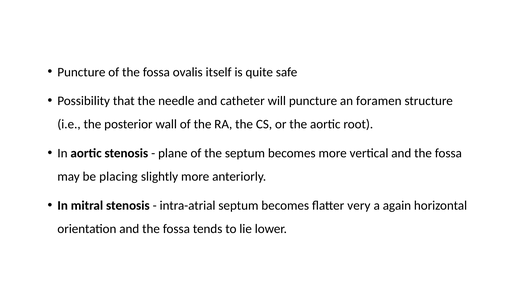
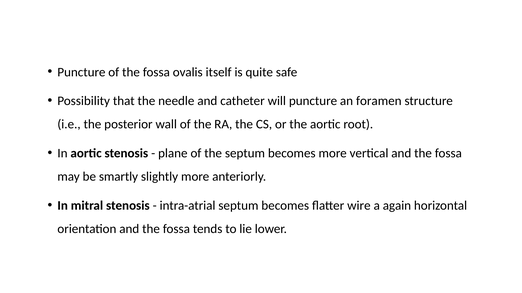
placing: placing -> smartly
very: very -> wire
